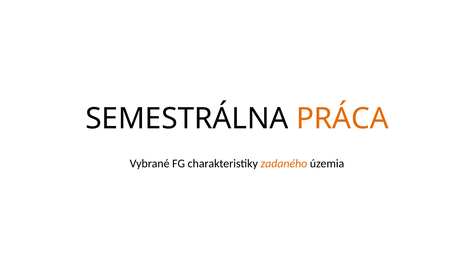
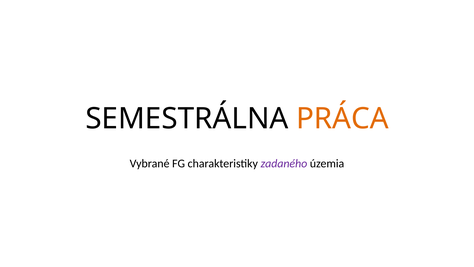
zadaného colour: orange -> purple
